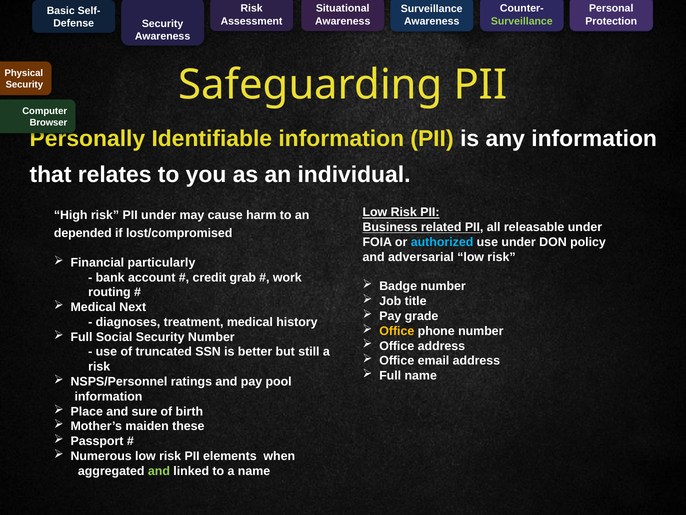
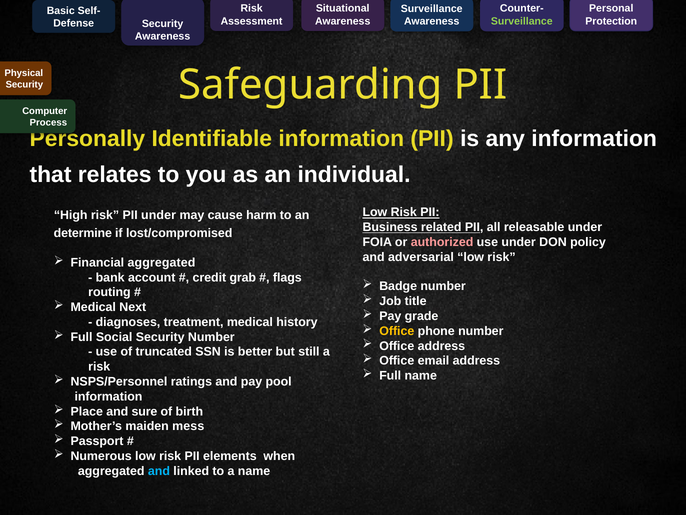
Browser: Browser -> Process
depended: depended -> determine
authorized colour: light blue -> pink
Financial particularly: particularly -> aggregated
work: work -> flags
these: these -> mess
and at (159, 471) colour: light green -> light blue
